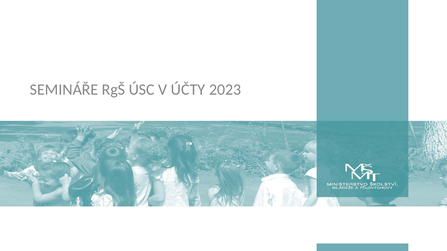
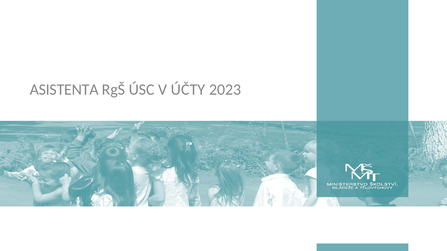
SEMINÁŘE: SEMINÁŘE -> ASISTENTA
